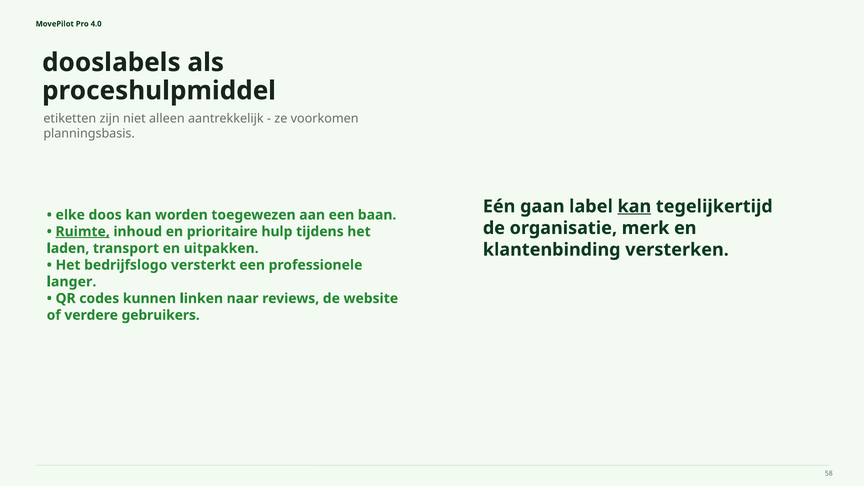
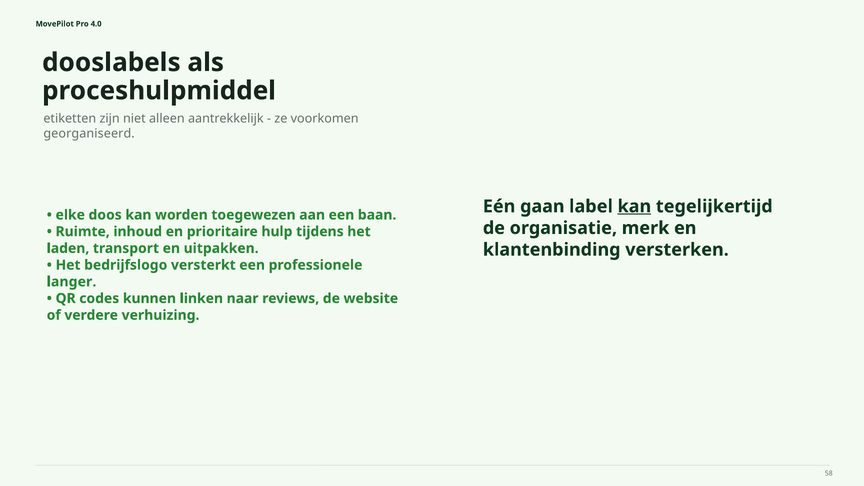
planningsbasis: planningsbasis -> georganiseerd
Ruimte underline: present -> none
gebruikers: gebruikers -> verhuizing
